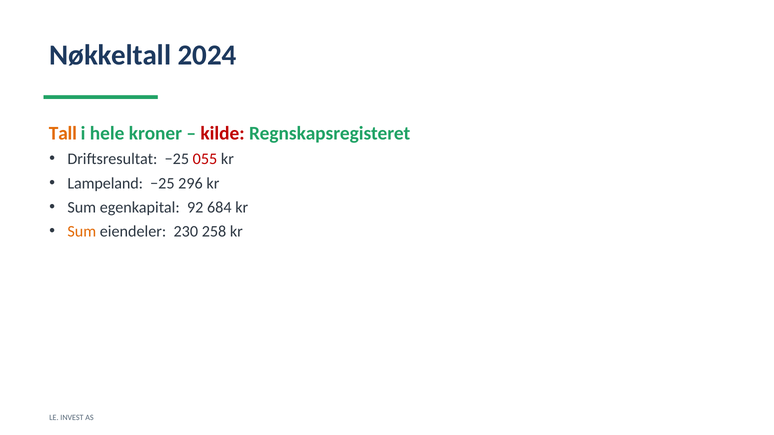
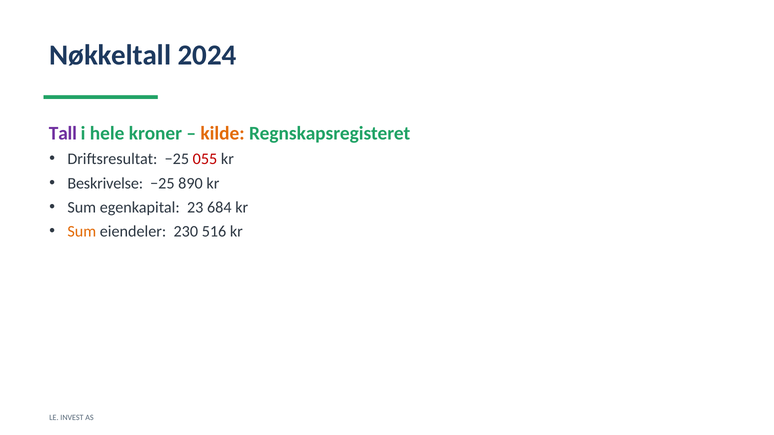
Tall colour: orange -> purple
kilde colour: red -> orange
Lampeland: Lampeland -> Beskrivelse
296: 296 -> 890
92: 92 -> 23
258: 258 -> 516
